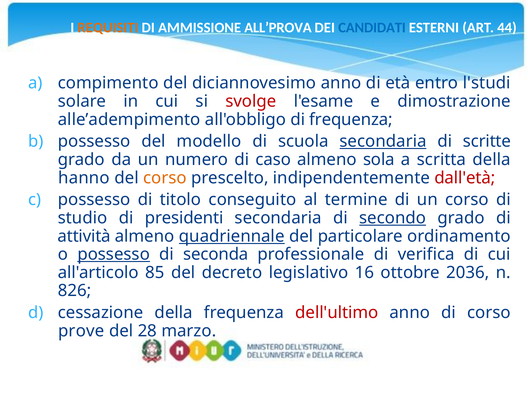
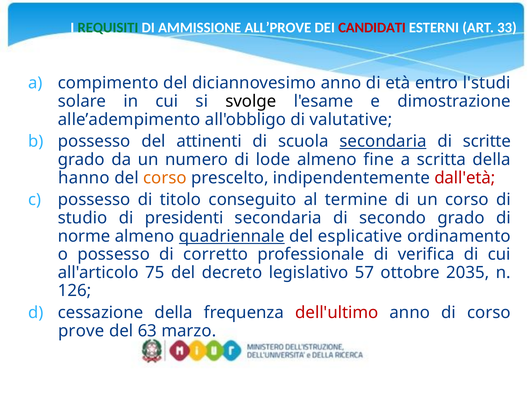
REQUISITI colour: orange -> green
ALL’PROVA: ALL’PROVA -> ALL’PROVE
CANDIDATI colour: blue -> red
44: 44 -> 33
svolge colour: red -> black
di frequenza: frequenza -> valutative
modello: modello -> attinenti
caso: caso -> lode
sola: sola -> fine
secondo underline: present -> none
attività: attività -> norme
particolare: particolare -> esplicative
possesso at (114, 254) underline: present -> none
seconda: seconda -> corretto
85: 85 -> 75
16: 16 -> 57
2036: 2036 -> 2035
826: 826 -> 126
28: 28 -> 63
